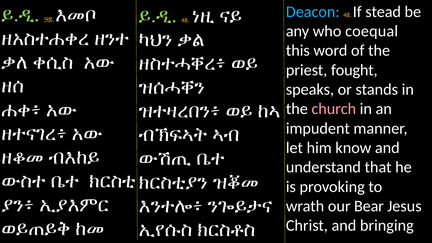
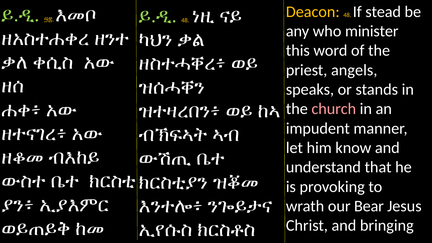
Deacon colour: light blue -> yellow
coequal: coequal -> minister
fought: fought -> angels
